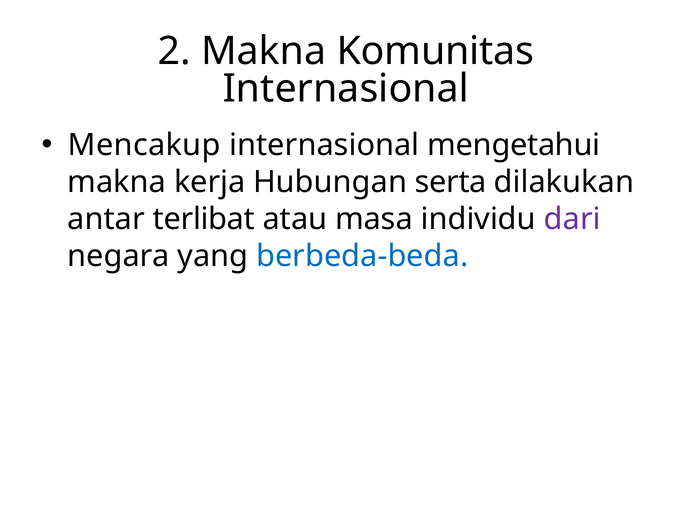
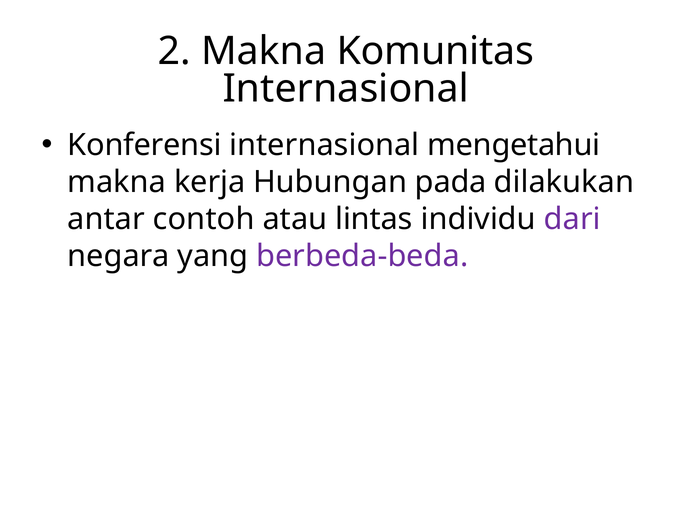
Mencakup: Mencakup -> Konferensi
serta: serta -> pada
terlibat: terlibat -> contoh
masa: masa -> lintas
berbeda-beda colour: blue -> purple
